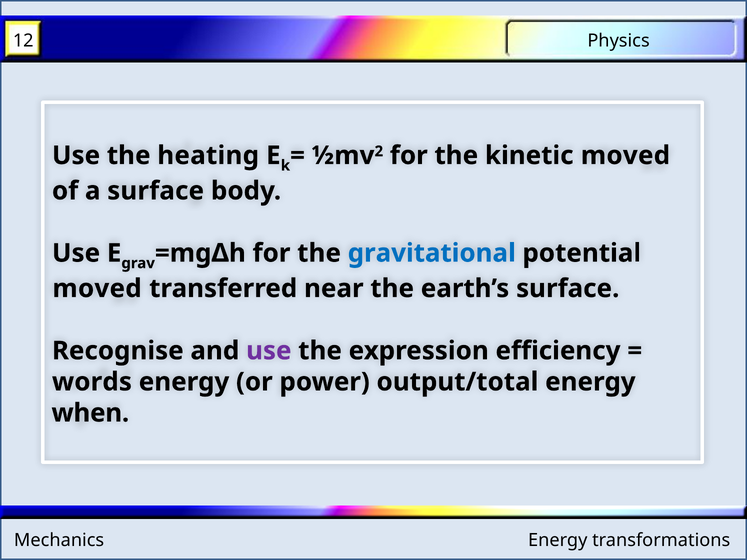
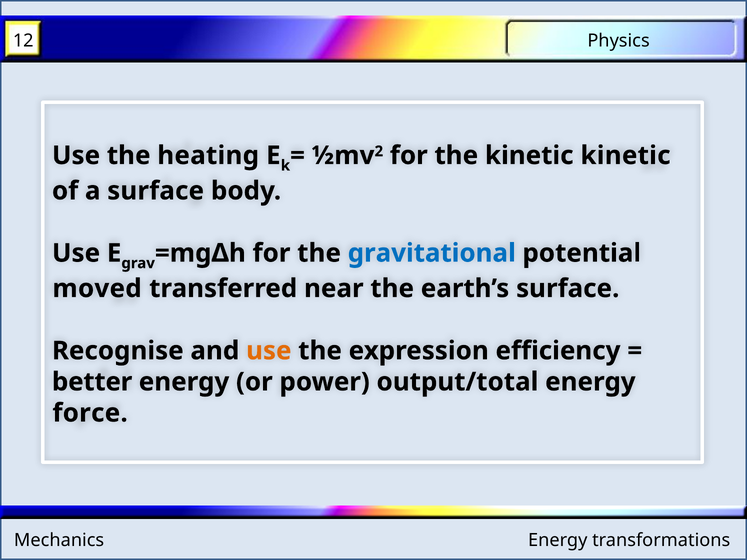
kinetic moved: moved -> kinetic
use at (269, 351) colour: purple -> orange
words: words -> better
when: when -> force
